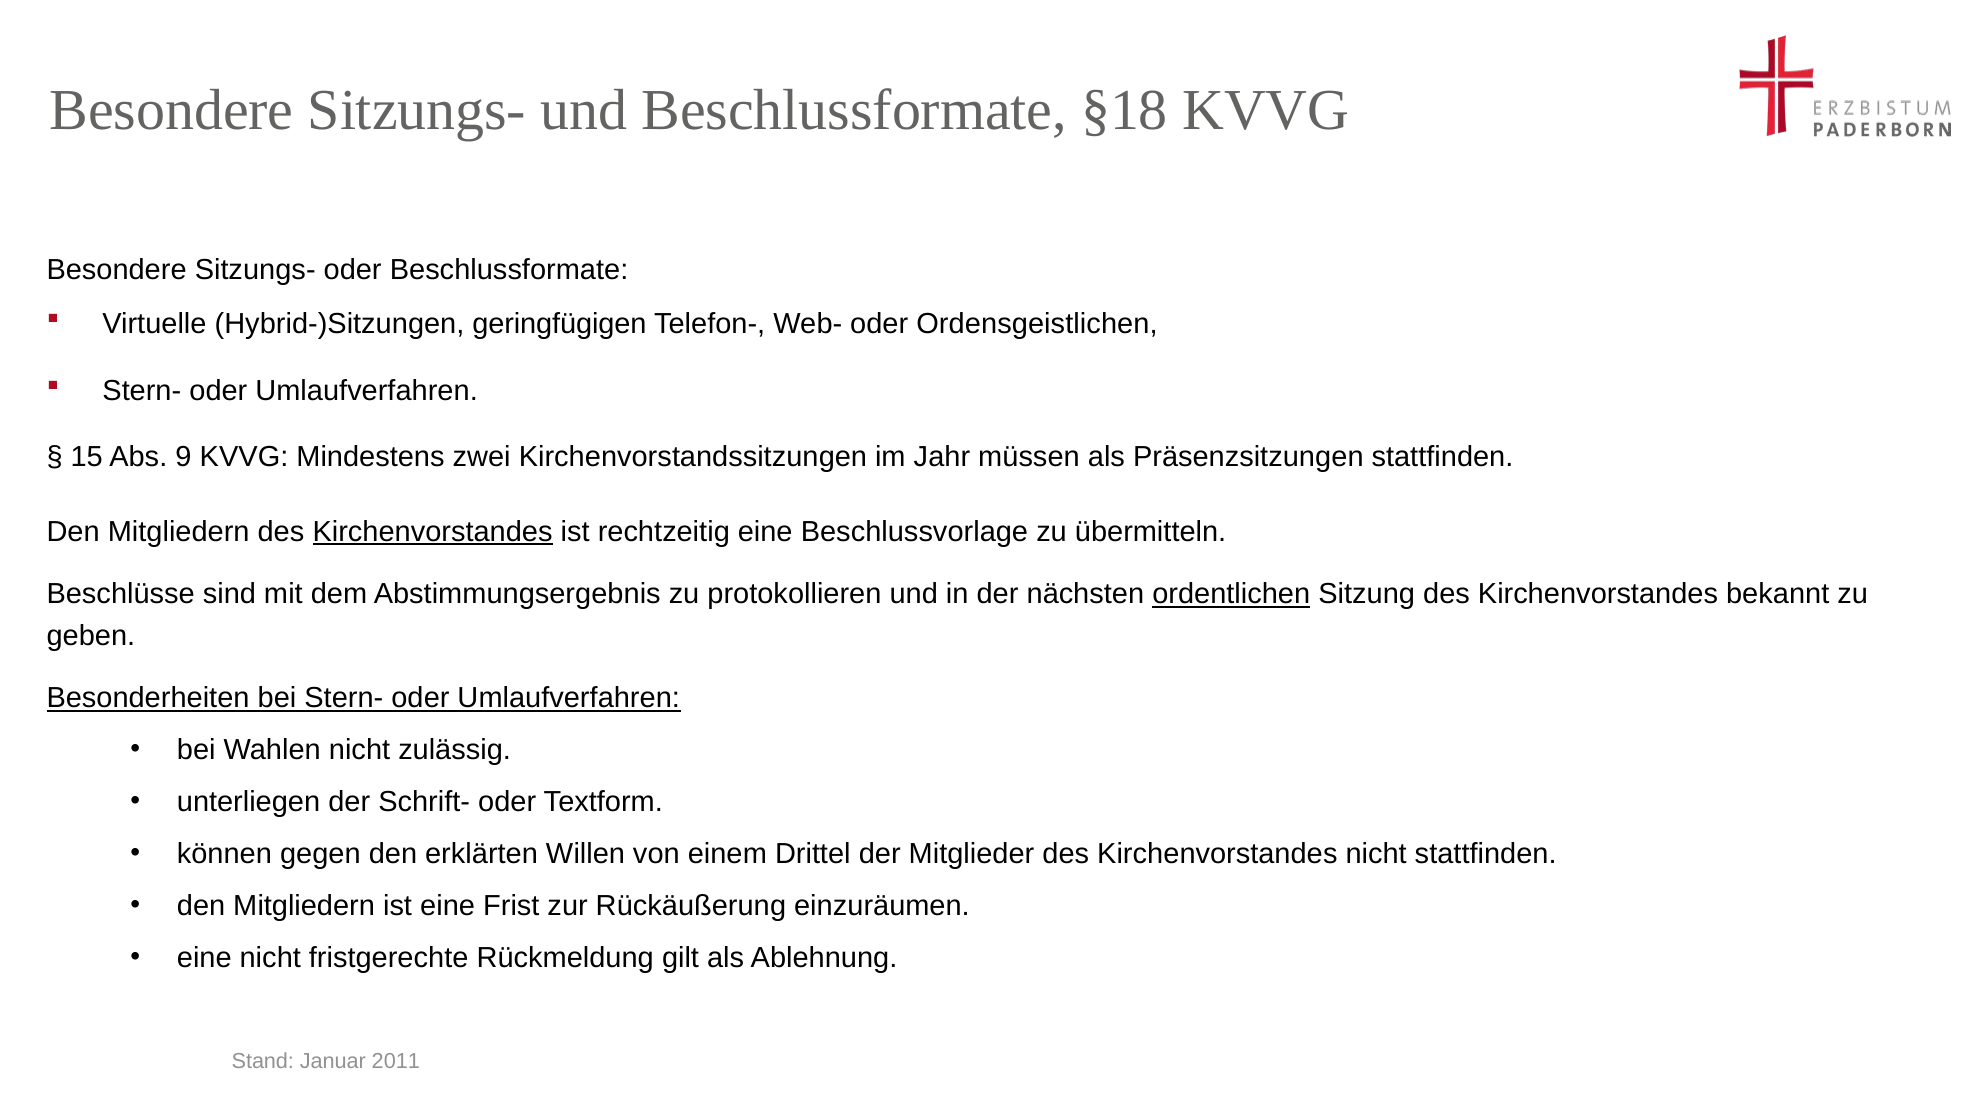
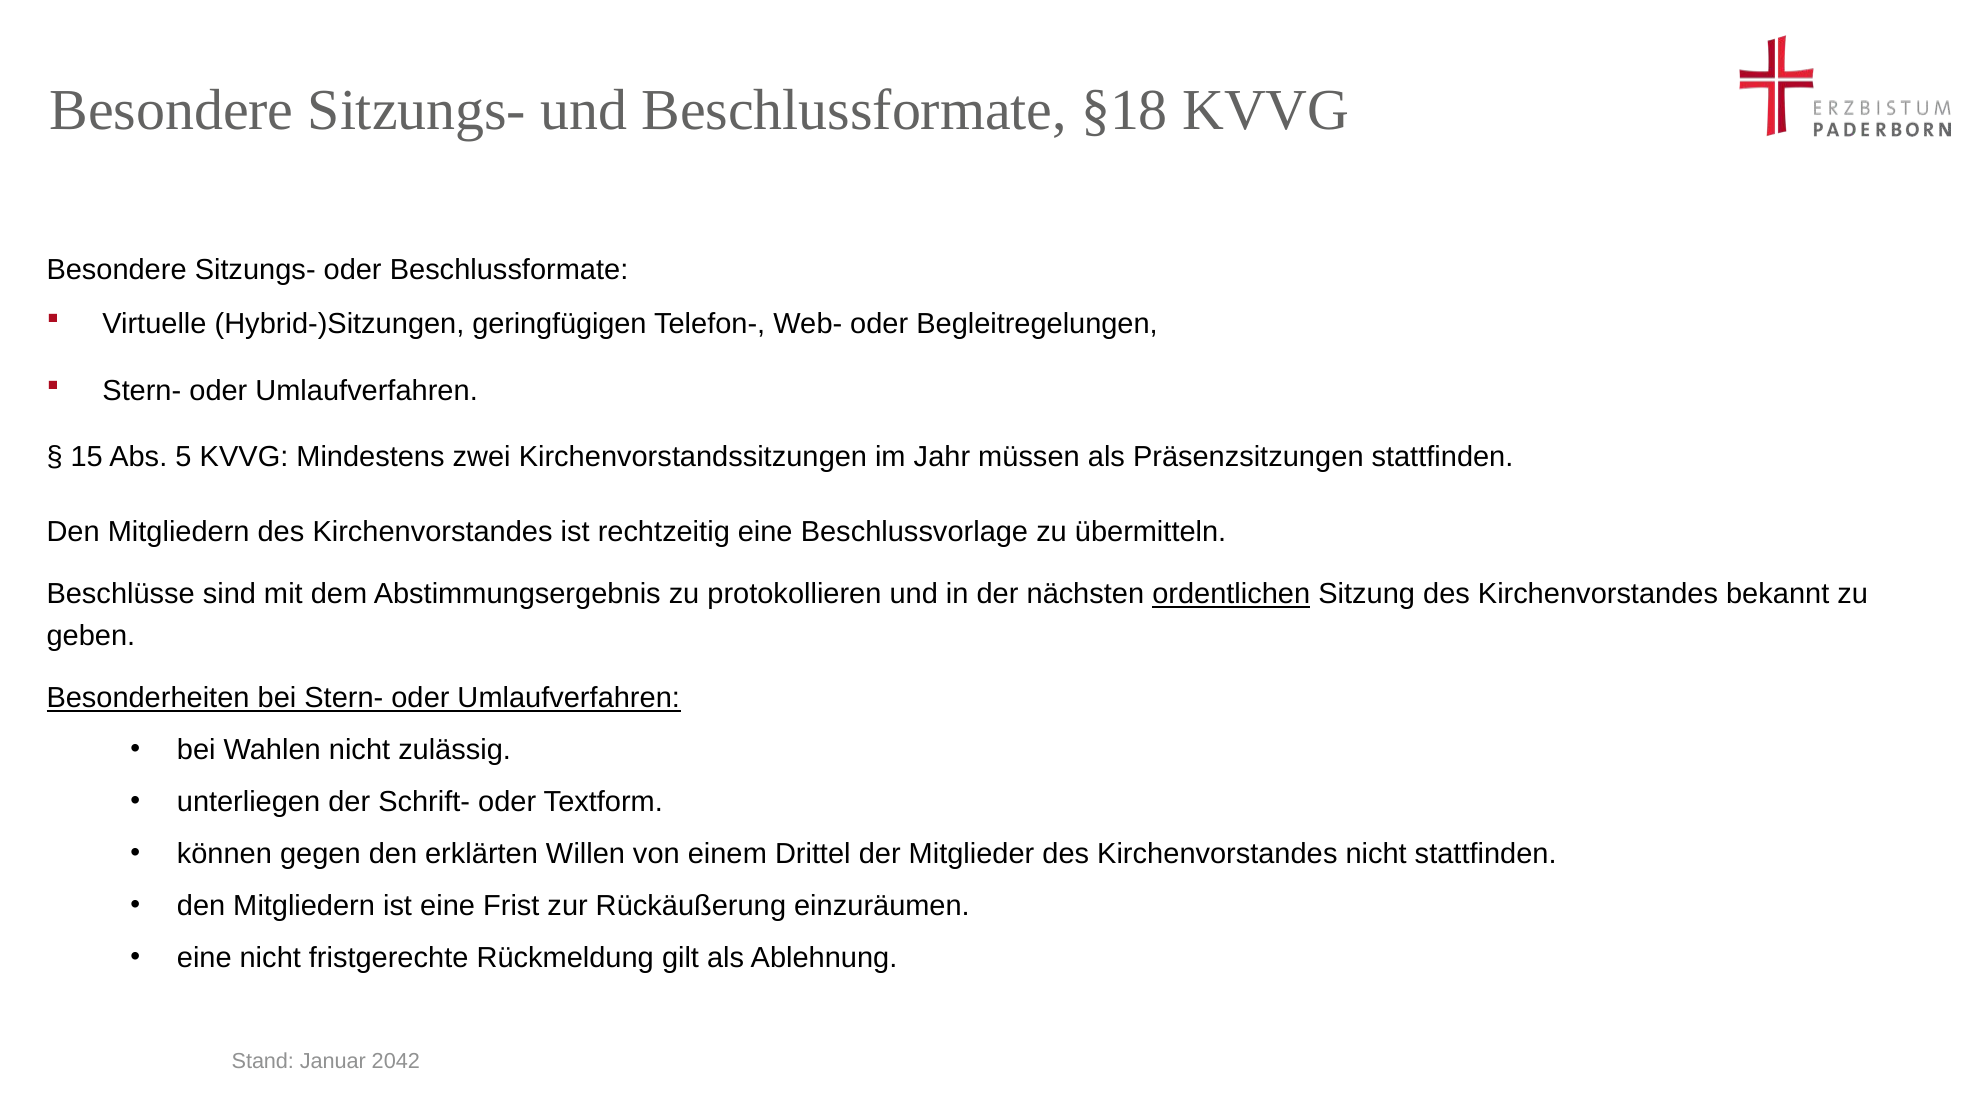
Ordensgeistlichen: Ordensgeistlichen -> Begleitregelungen
9: 9 -> 5
Kirchenvorstandes at (433, 532) underline: present -> none
2011: 2011 -> 2042
